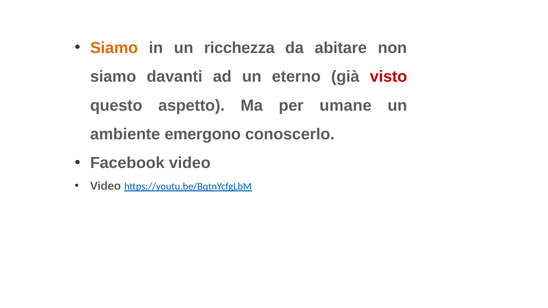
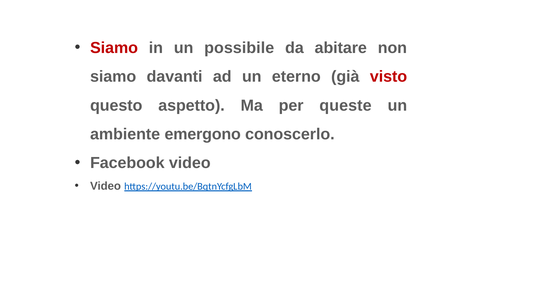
Siamo at (114, 48) colour: orange -> red
ricchezza: ricchezza -> possibile
umane: umane -> queste
